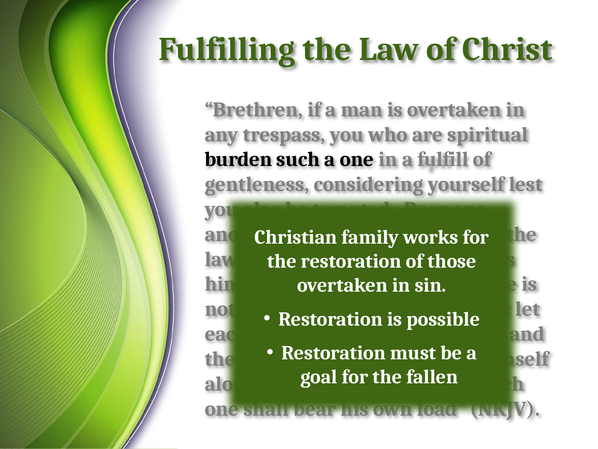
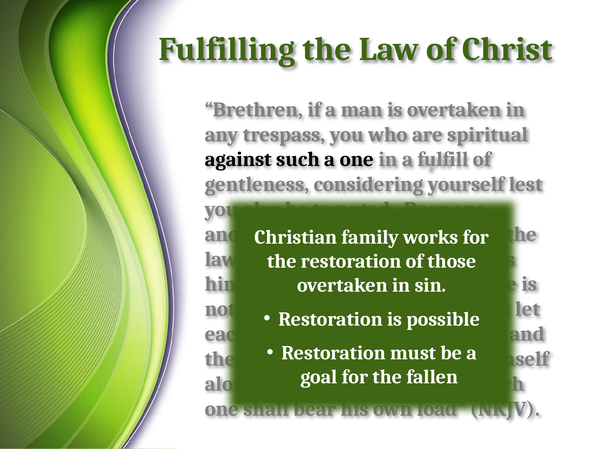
burden: burden -> against
